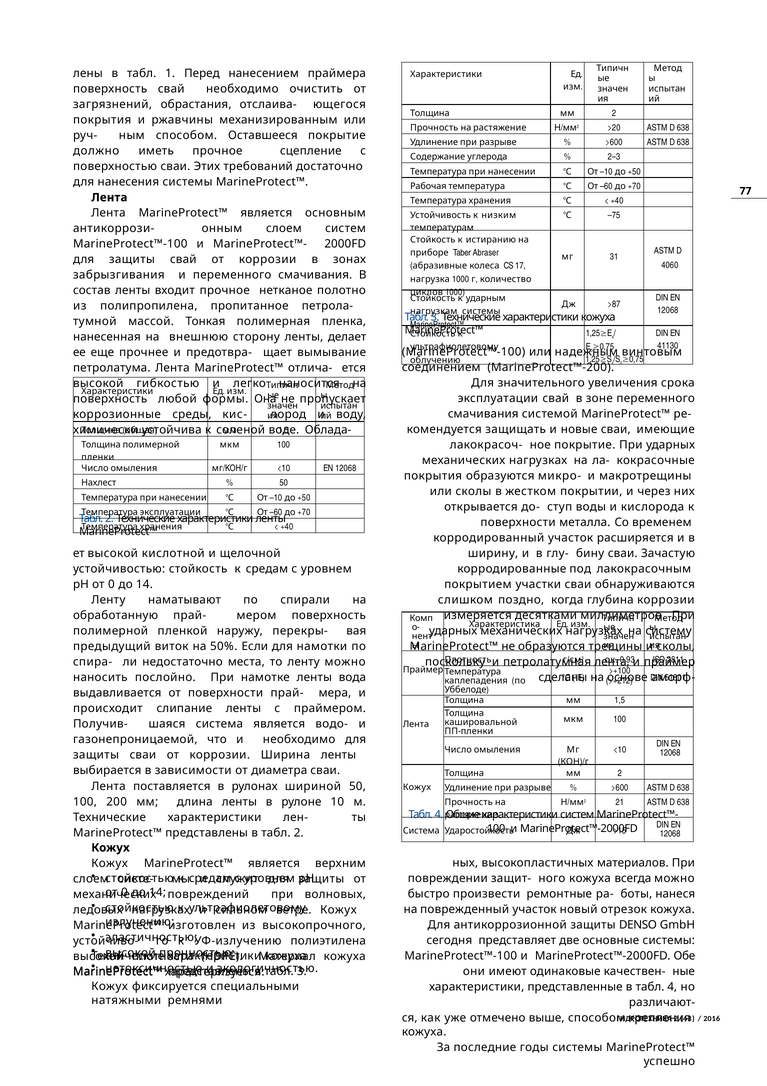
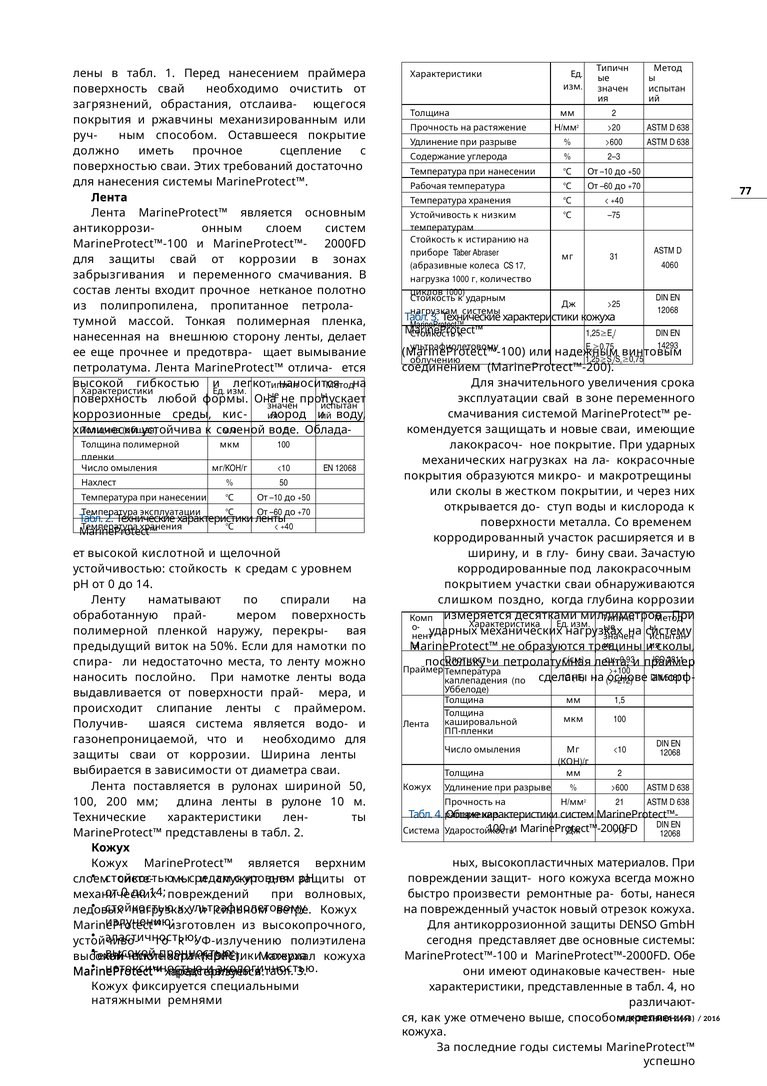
>87: >87 -> >25
41130: 41130 -> 14293
